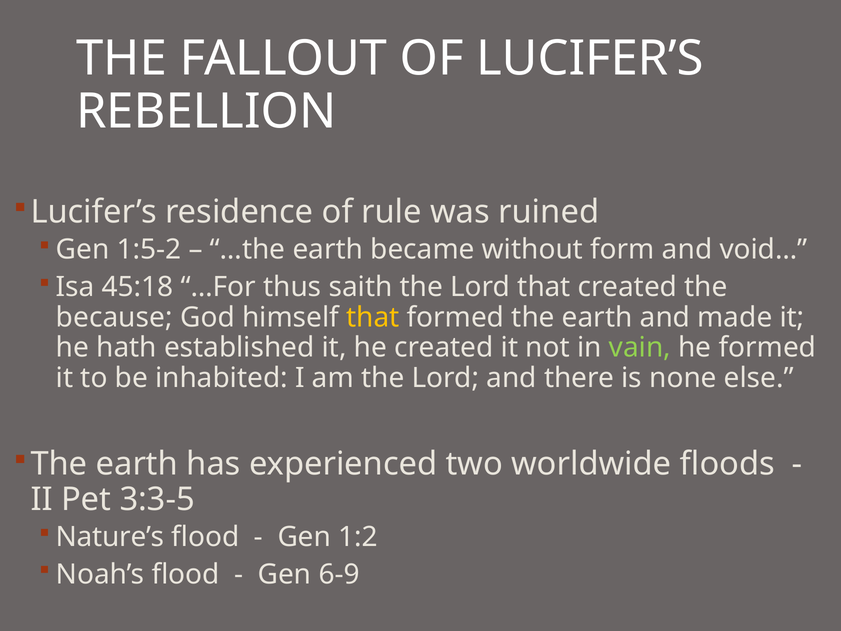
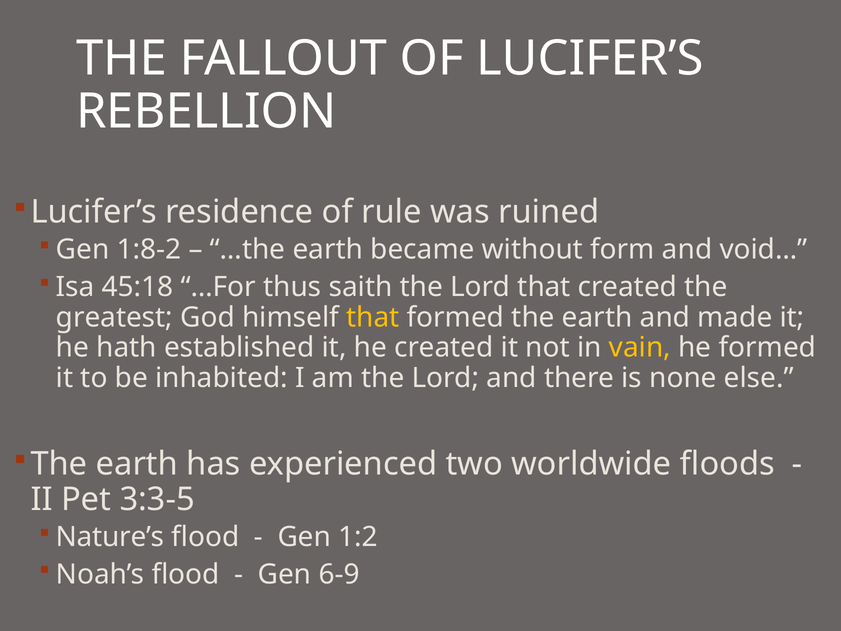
1:5-2: 1:5-2 -> 1:8-2
because: because -> greatest
vain colour: light green -> yellow
